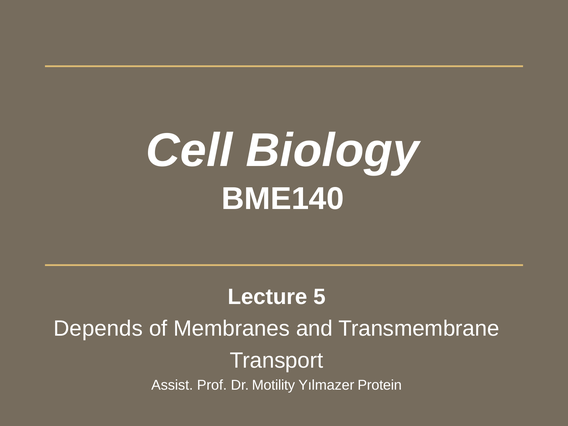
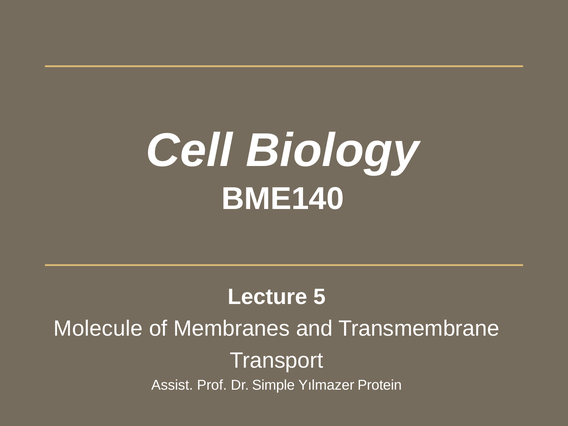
Depends: Depends -> Molecule
Motility: Motility -> Simple
